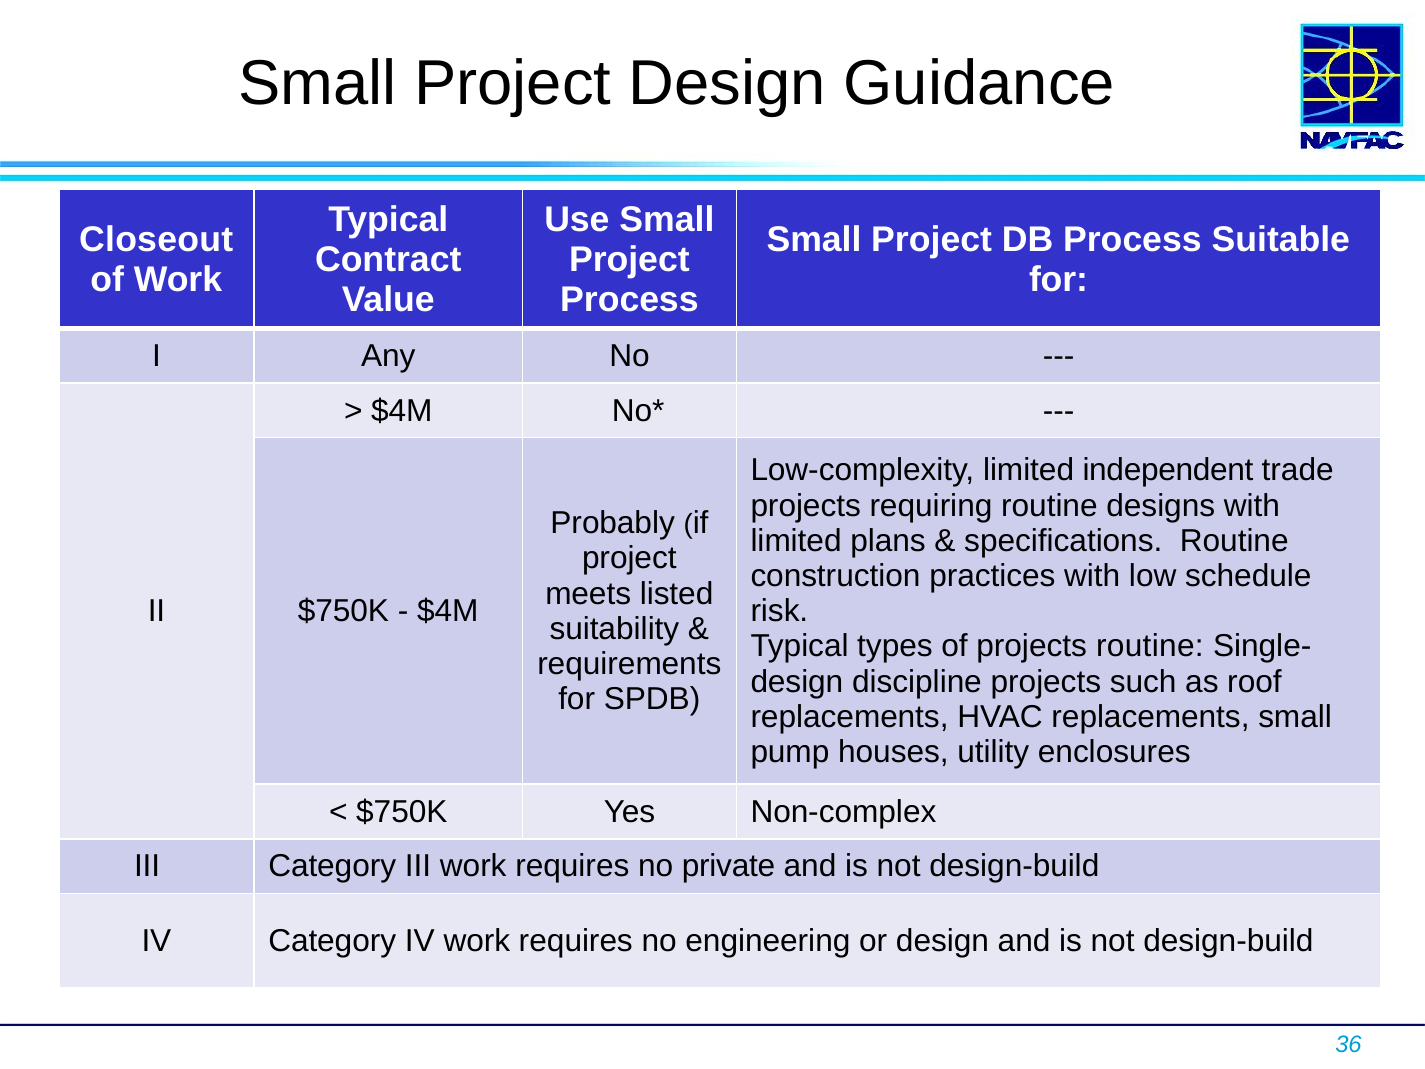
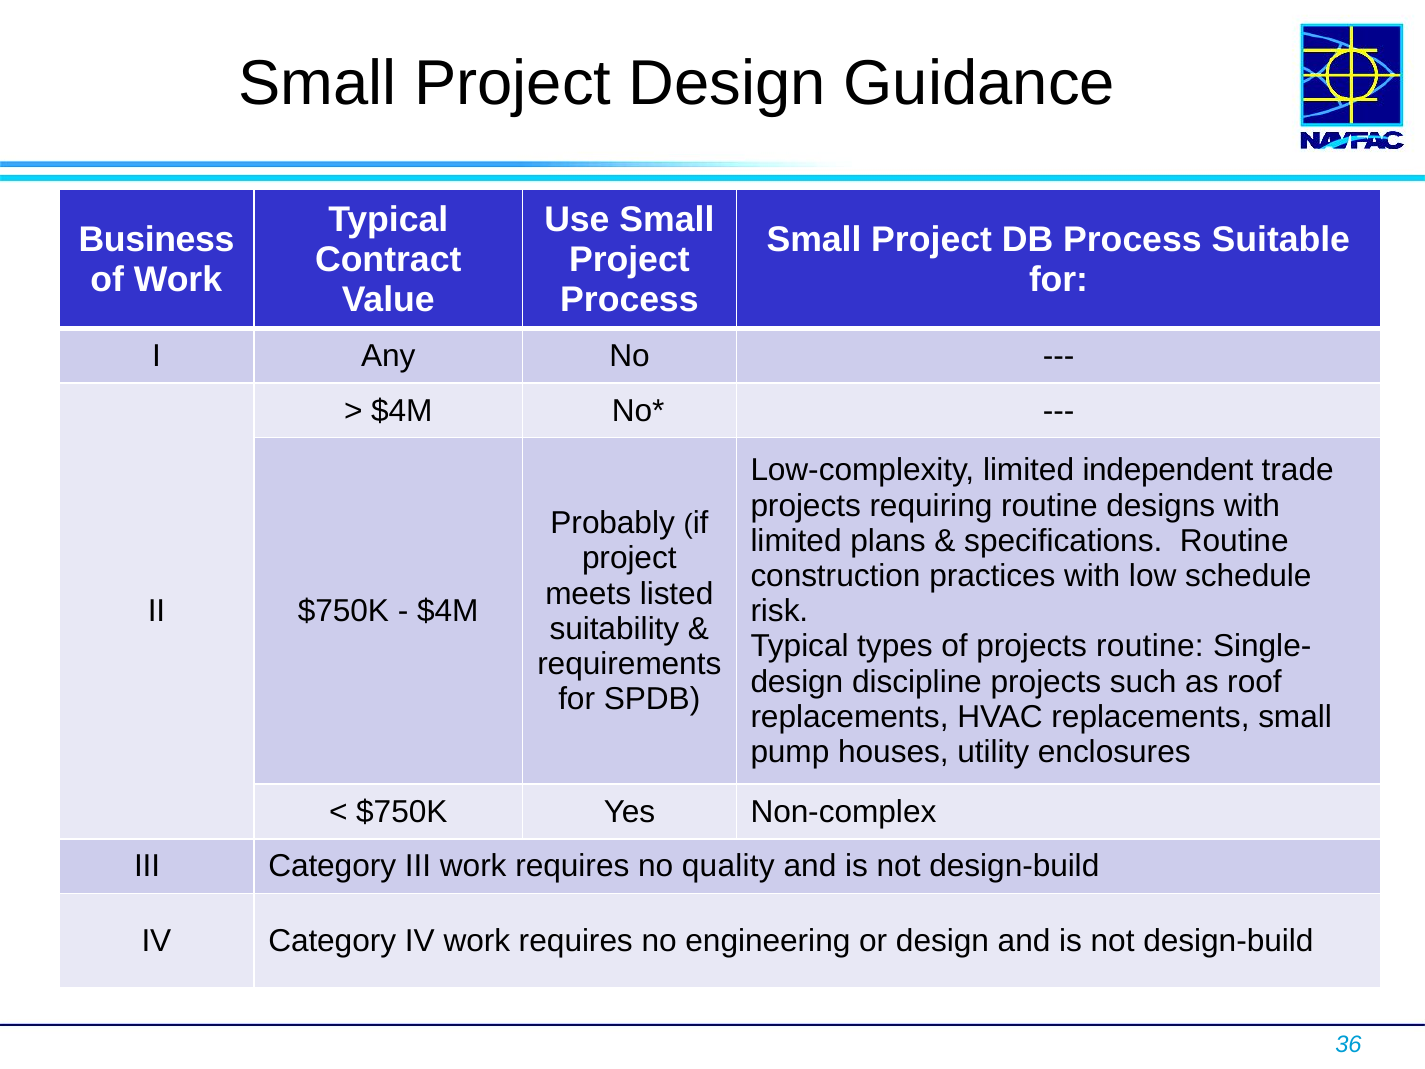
Closeout: Closeout -> Business
private: private -> quality
